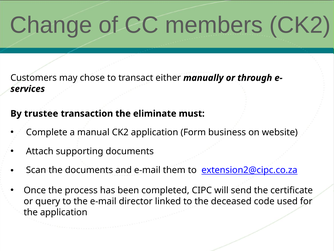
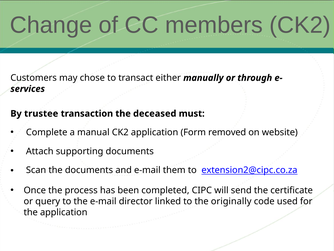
eliminate: eliminate -> deceased
business: business -> removed
deceased: deceased -> originally
